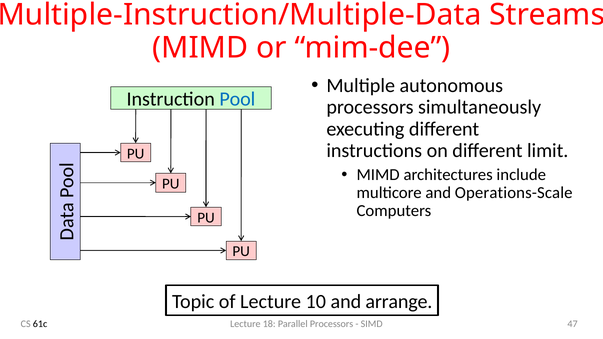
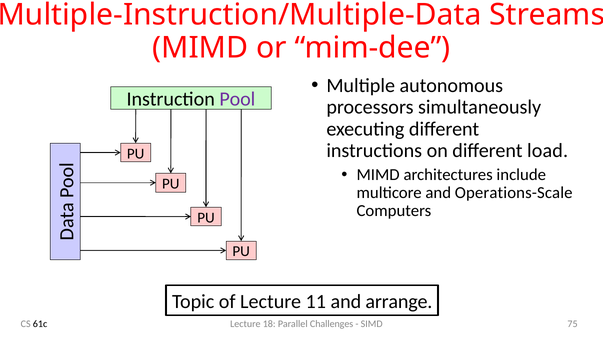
Pool colour: blue -> purple
limit: limit -> load
10: 10 -> 11
Parallel Processors: Processors -> Challenges
47: 47 -> 75
